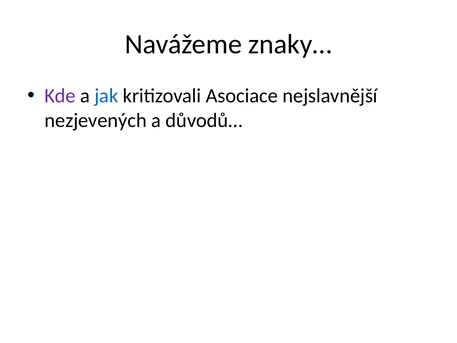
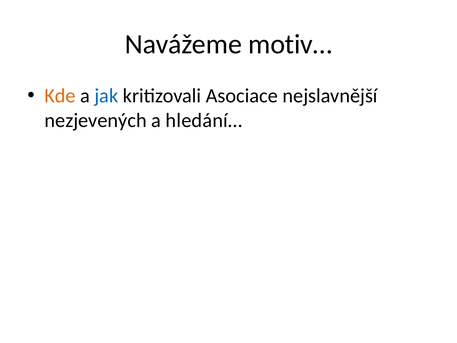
znaky…: znaky… -> motiv…
Kde colour: purple -> orange
důvodů…: důvodů… -> hledání…
